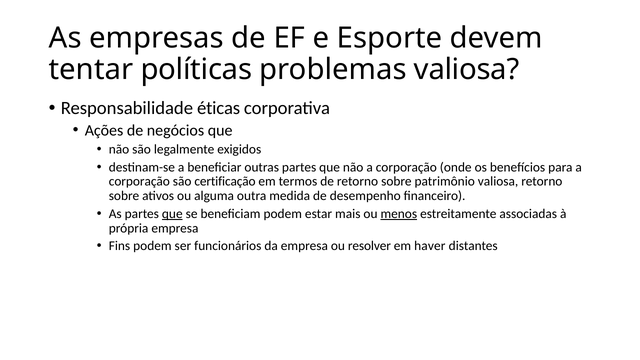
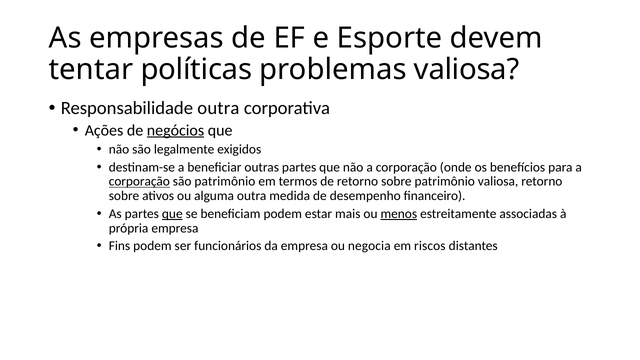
Responsabilidade éticas: éticas -> outra
negócios underline: none -> present
corporação at (139, 182) underline: none -> present
são certificação: certificação -> patrimônio
resolver: resolver -> negocia
haver: haver -> riscos
